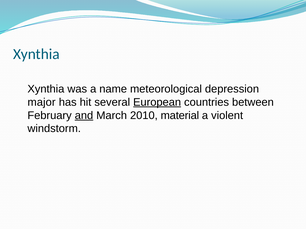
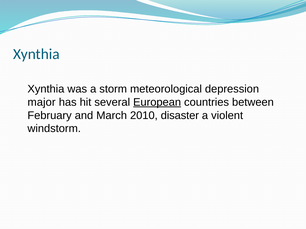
name: name -> storm
and underline: present -> none
material: material -> disaster
